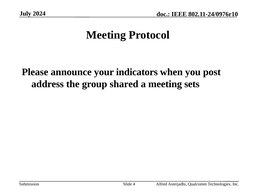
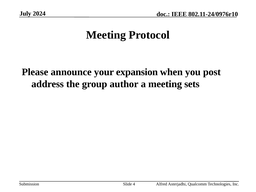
indicators: indicators -> expansion
shared: shared -> author
